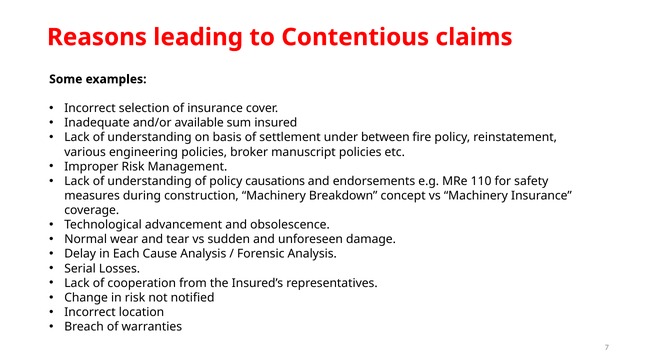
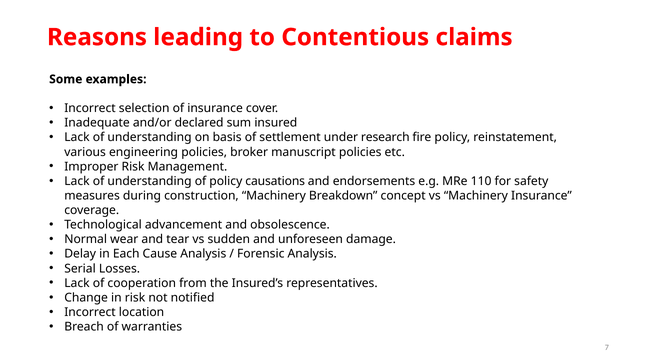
available: available -> declared
between: between -> research
